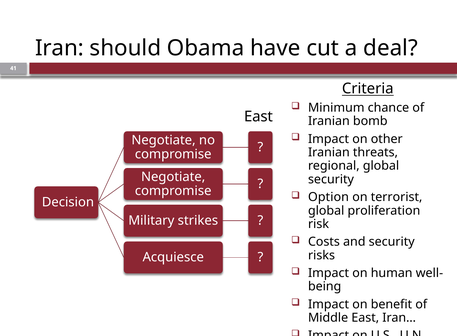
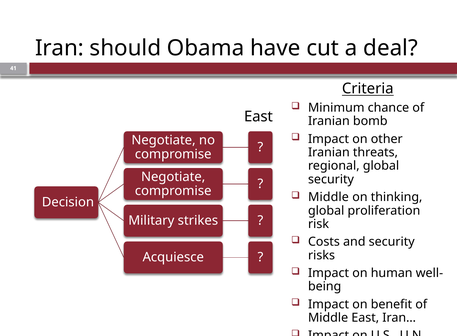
Option at (328, 197): Option -> Middle
terrorist: terrorist -> thinking
